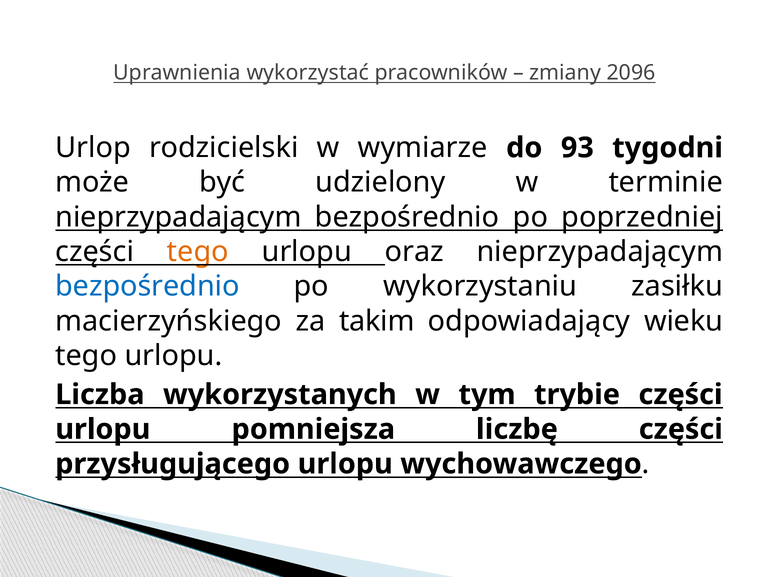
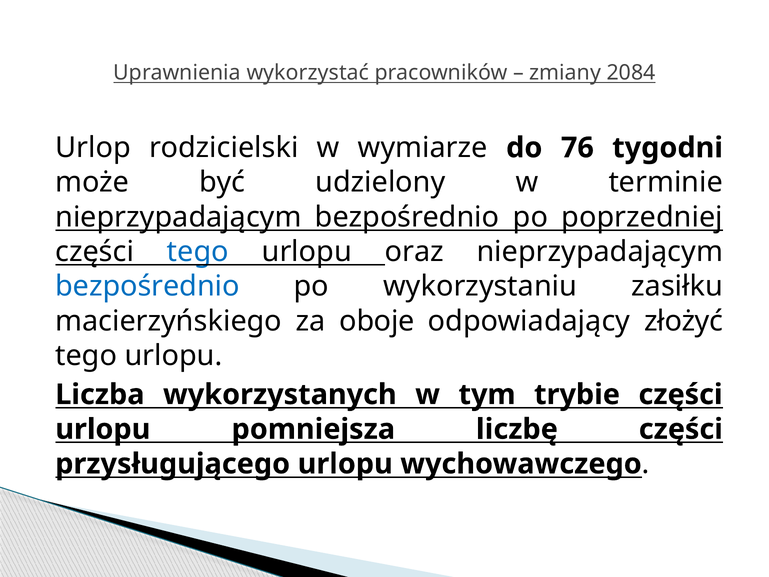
2096: 2096 -> 2084
93: 93 -> 76
tego at (198, 252) colour: orange -> blue
takim: takim -> oboje
wieku: wieku -> złożyć
